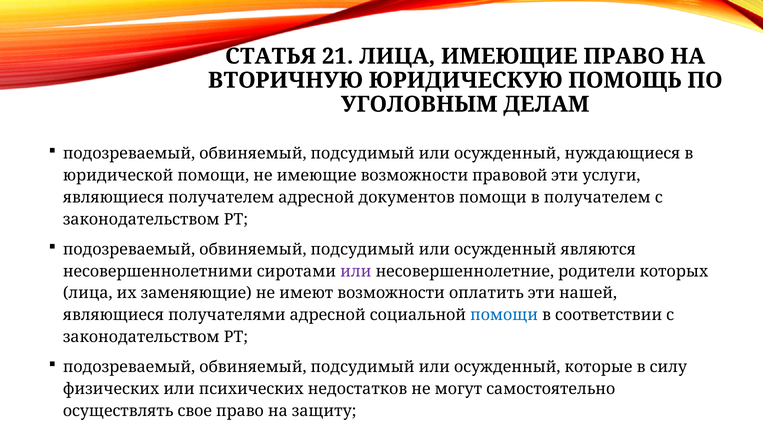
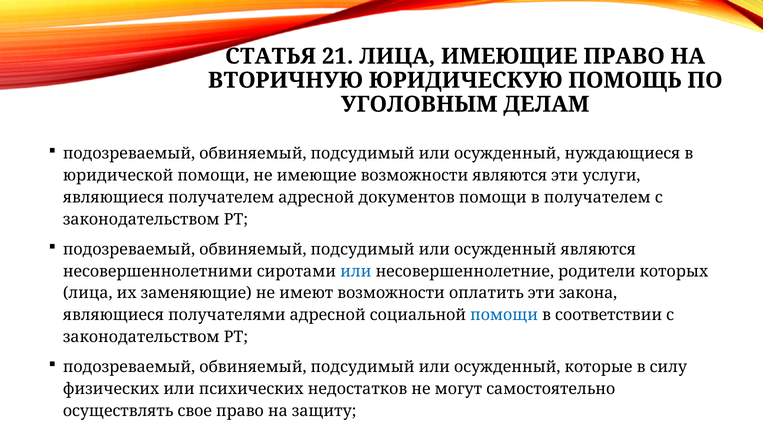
возможности правовой: правовой -> являются
или at (356, 271) colour: purple -> blue
нашей: нашей -> закона
